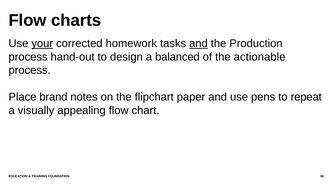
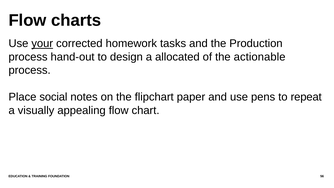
and at (198, 43) underline: present -> none
balanced: balanced -> allocated
brand: brand -> social
